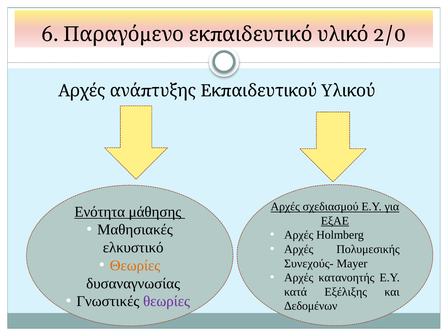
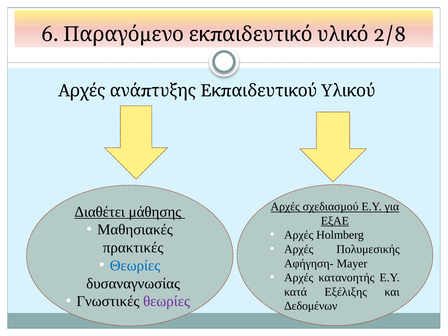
2/0: 2/0 -> 2/8
Ενότητα: Ενότητα -> Διαθέτει
ελκυστικό: ελκυστικό -> πρακτικές
Θεωρίες at (135, 266) colour: orange -> blue
Συνεχούς-: Συνεχούς- -> Αφήγηση-
